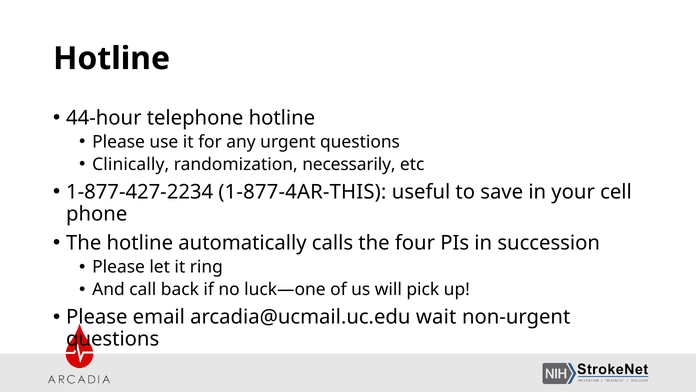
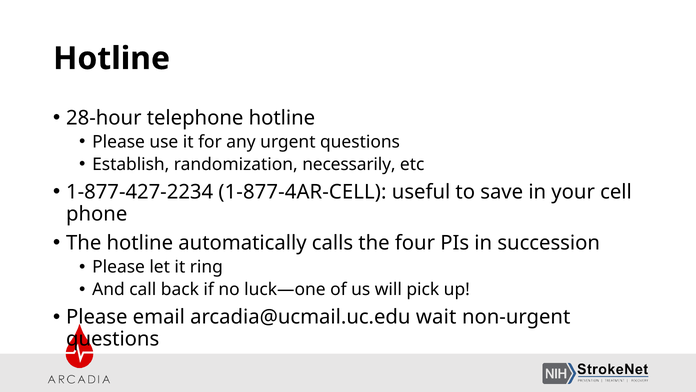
44-hour: 44-hour -> 28-hour
Clinically: Clinically -> Establish
1-877-4AR-THIS: 1-877-4AR-THIS -> 1-877-4AR-CELL
